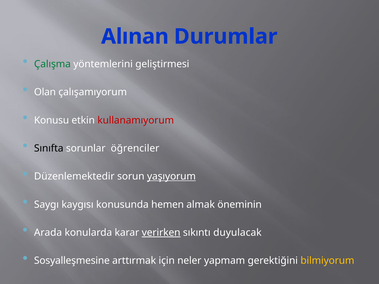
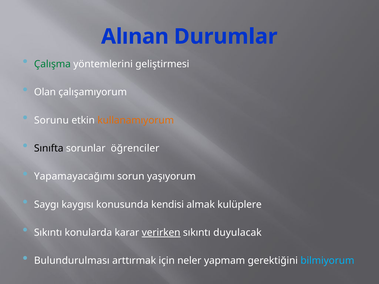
Konusu: Konusu -> Sorunu
kullanamıyorum colour: red -> orange
Düzenlemektedir: Düzenlemektedir -> Yapamayacağımı
yaşıyorum underline: present -> none
hemen: hemen -> kendisi
öneminin: öneminin -> kulüplere
Arada at (48, 233): Arada -> Sıkıntı
Sosyalleşmesine: Sosyalleşmesine -> Bulundurulması
bilmiyorum colour: yellow -> light blue
